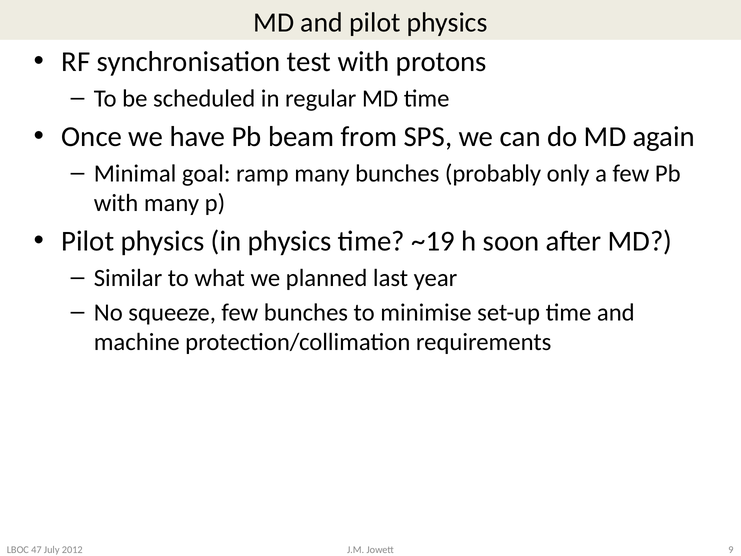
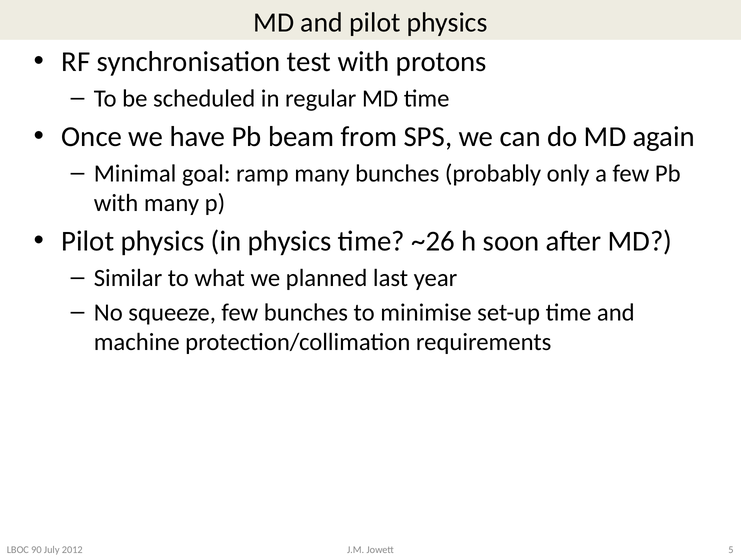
~19: ~19 -> ~26
47: 47 -> 90
9: 9 -> 5
